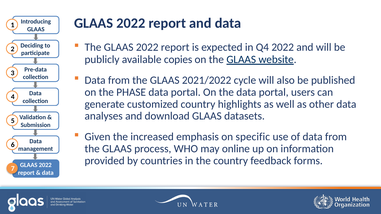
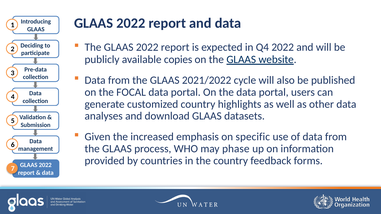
PHASE: PHASE -> FOCAL
online: online -> phase
